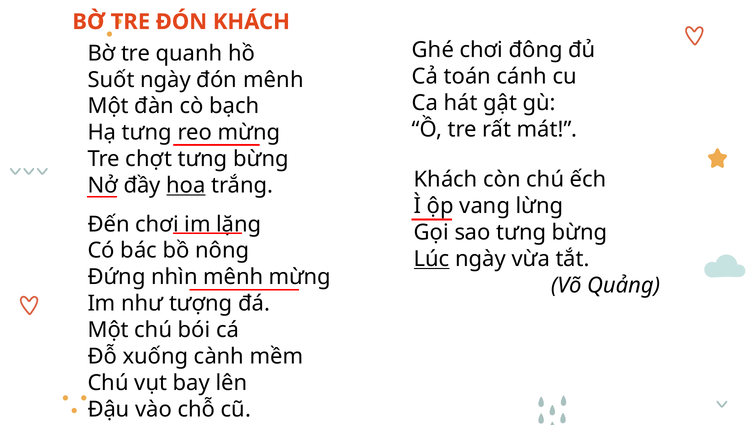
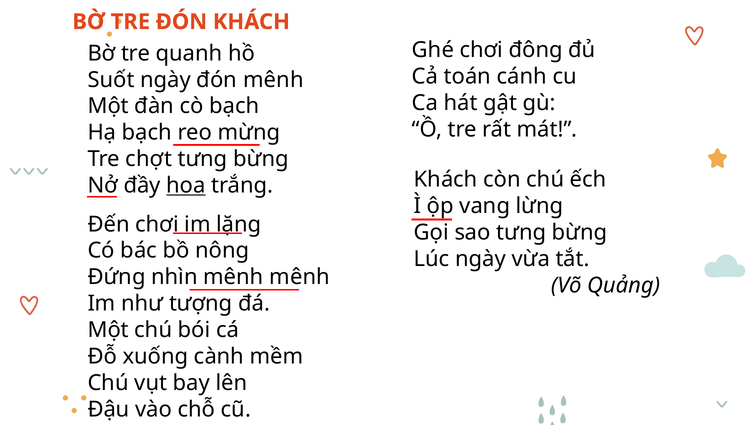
Hạ tưng: tưng -> bạch
Lúc underline: present -> none
mênh mừng: mừng -> mênh
